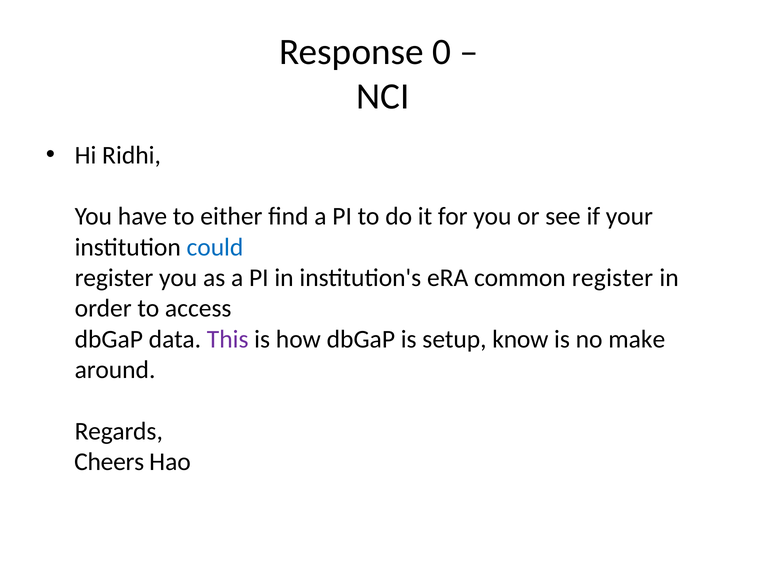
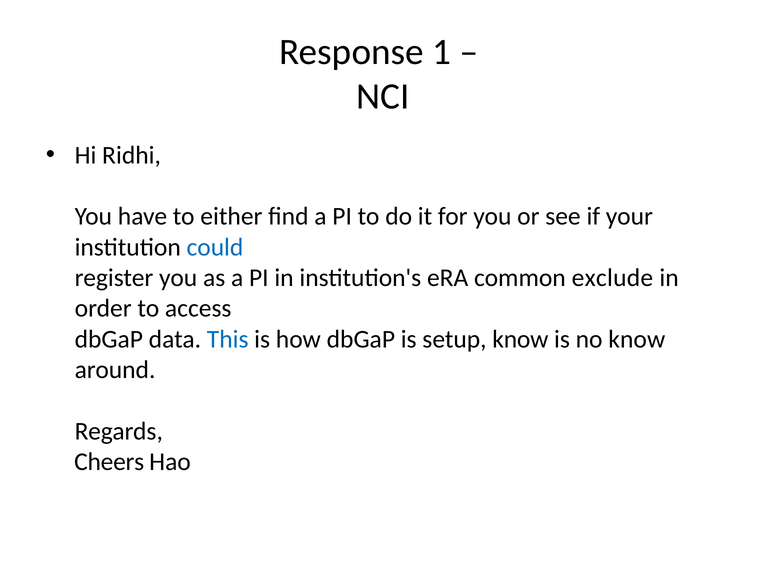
0: 0 -> 1
common register: register -> exclude
This colour: purple -> blue
no make: make -> know
